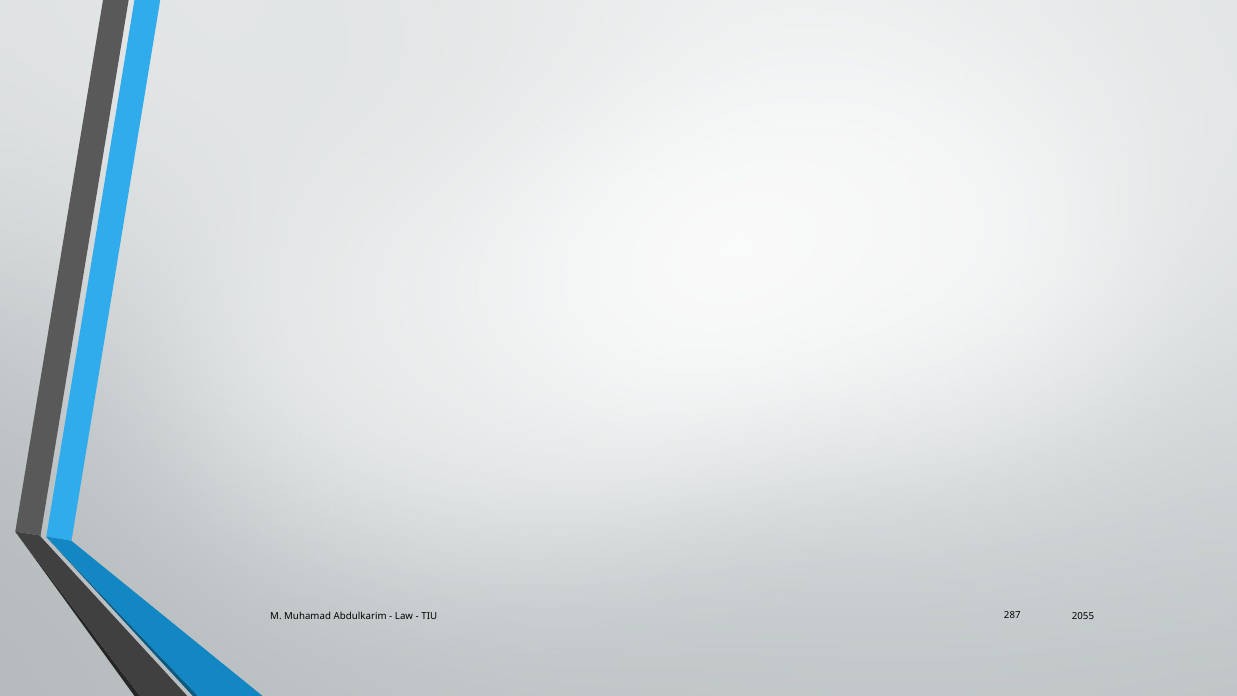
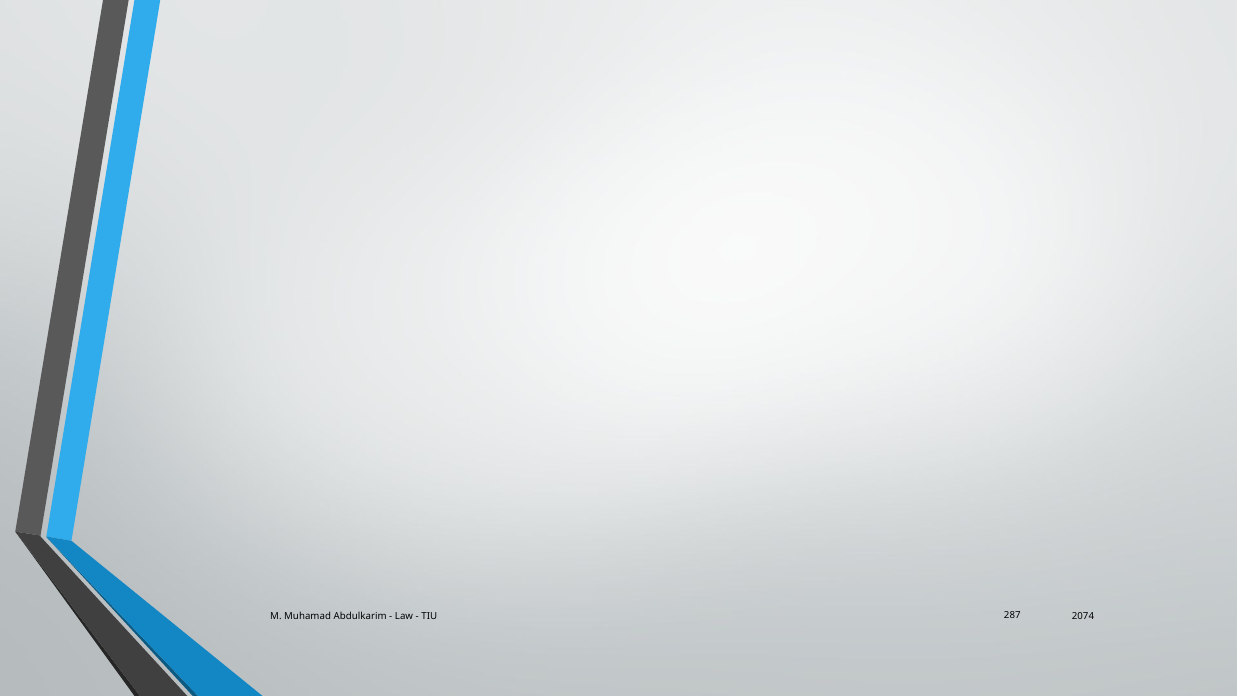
2055: 2055 -> 2074
